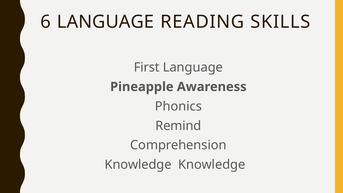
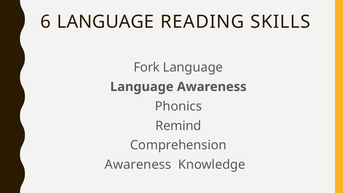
First: First -> Fork
Pineapple at (142, 87): Pineapple -> Language
Knowledge at (138, 165): Knowledge -> Awareness
